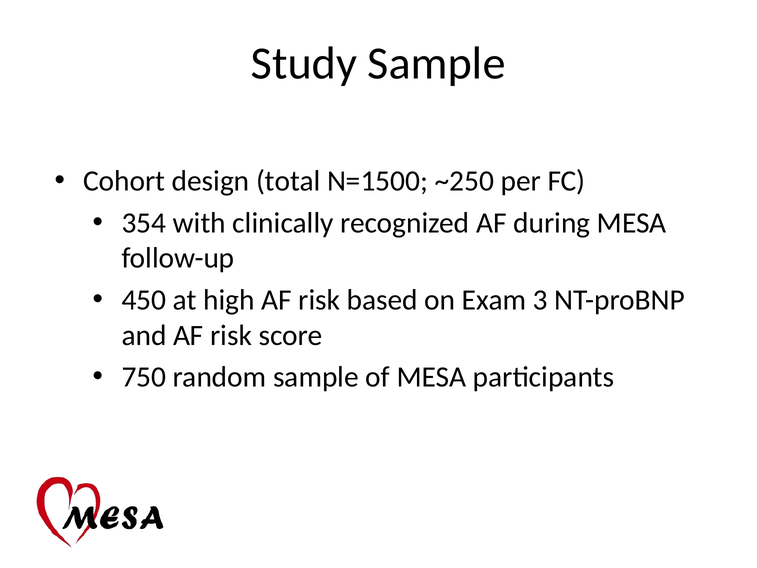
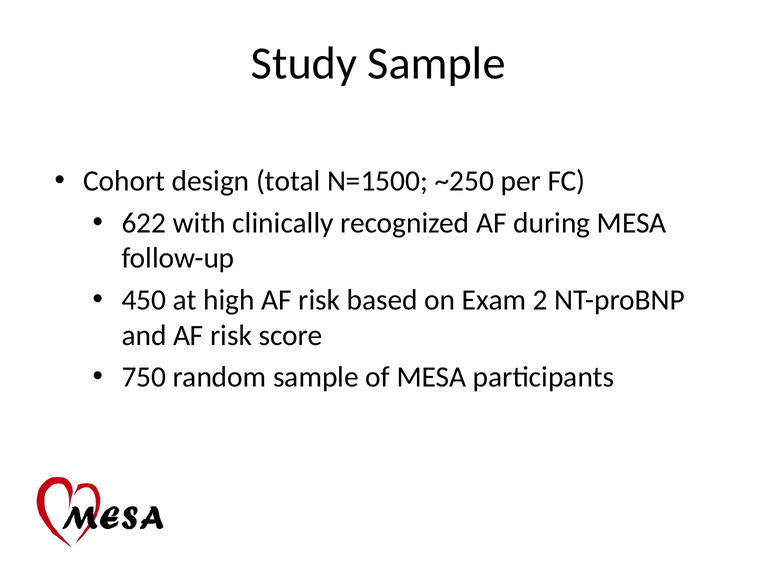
354: 354 -> 622
3: 3 -> 2
